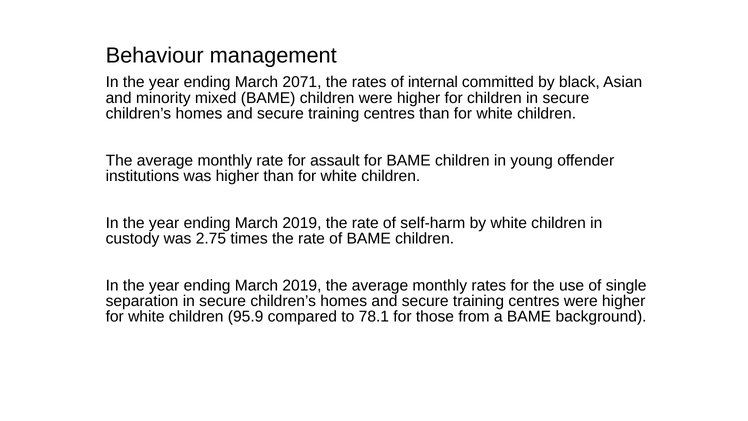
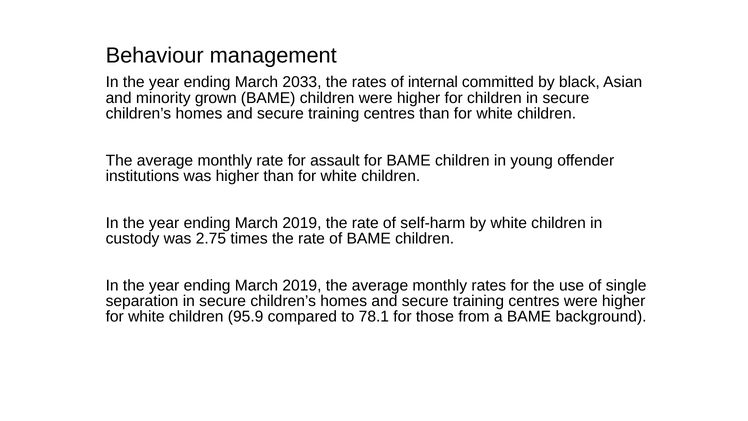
2071: 2071 -> 2033
mixed: mixed -> grown
